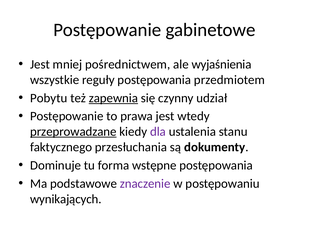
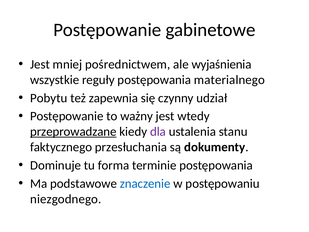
przedmiotem: przedmiotem -> materialnego
zapewnia underline: present -> none
prawa: prawa -> ważny
wstępne: wstępne -> terminie
znaczenie colour: purple -> blue
wynikających: wynikających -> niezgodnego
